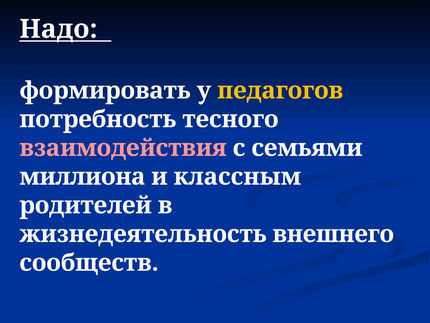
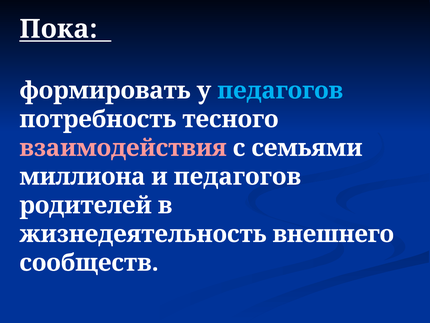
Надо: Надо -> Пока
педагогов at (280, 90) colour: yellow -> light blue
и классным: классным -> педагогов
